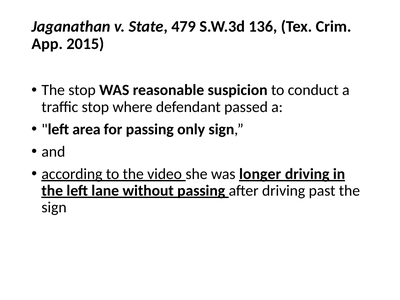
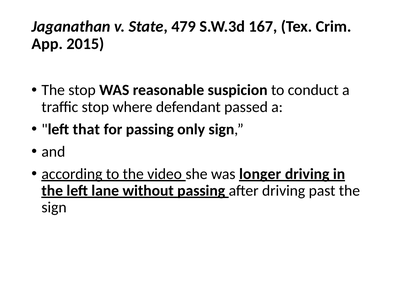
136: 136 -> 167
area: area -> that
